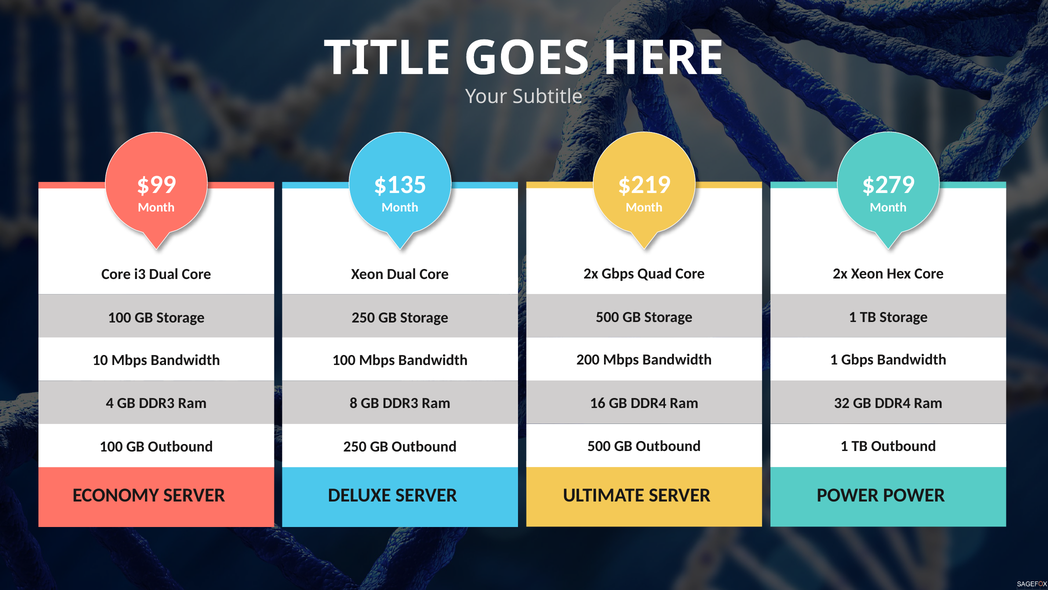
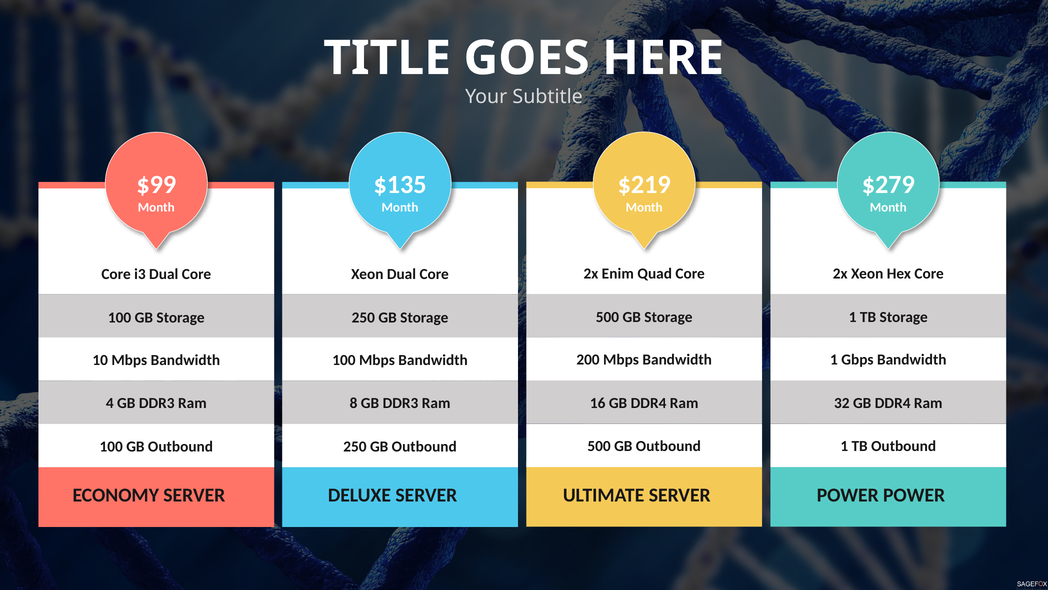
2x Gbps: Gbps -> Enim
